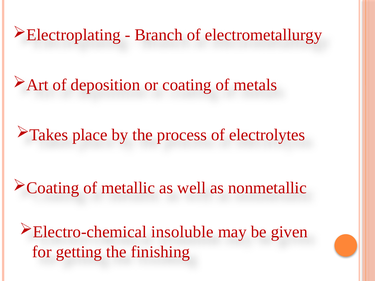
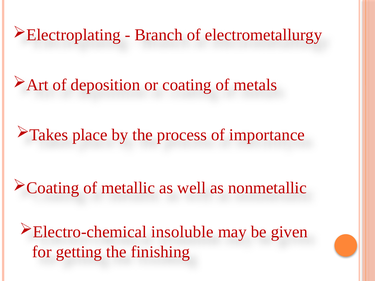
electrolytes: electrolytes -> importance
